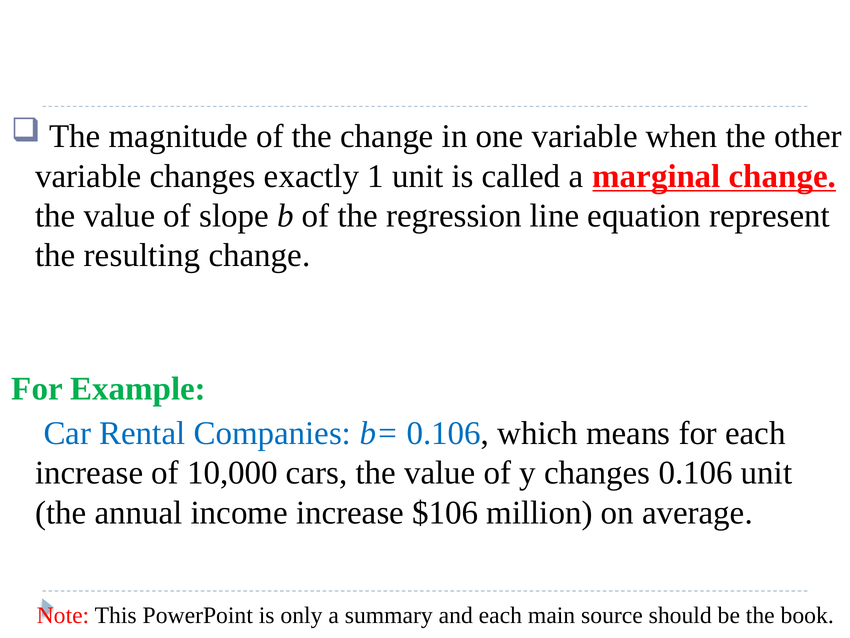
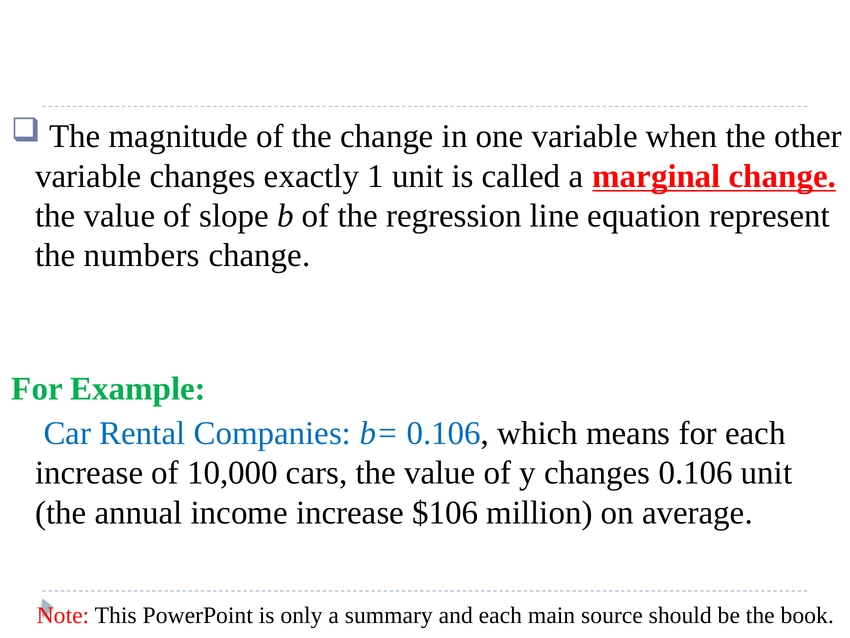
resulting: resulting -> numbers
